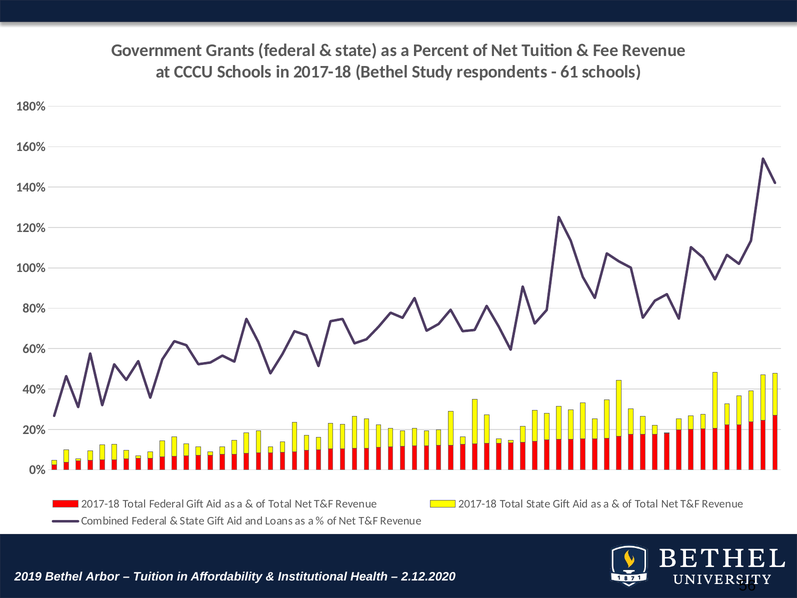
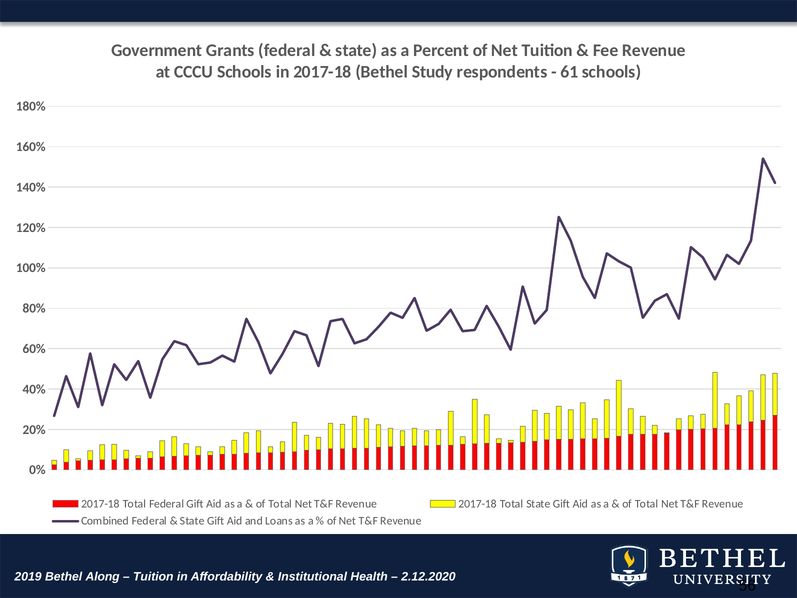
Arbor: Arbor -> Along
